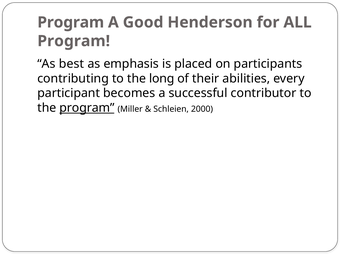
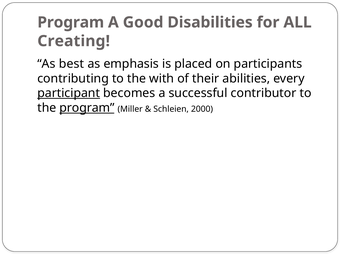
Henderson: Henderson -> Disabilities
Program at (74, 41): Program -> Creating
long: long -> with
participant underline: none -> present
